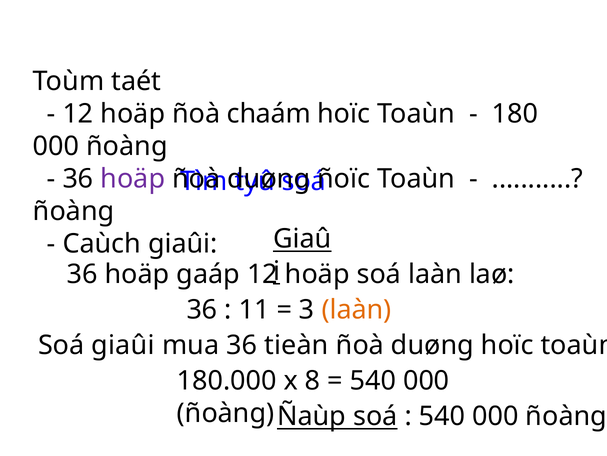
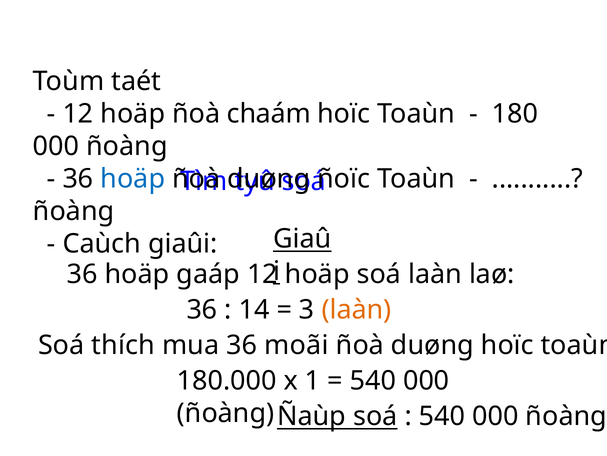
hoäp at (133, 179) colour: purple -> blue
11: 11 -> 14
Soá giaûi: giaûi -> thích
tieàn: tieàn -> moãi
8: 8 -> 1
